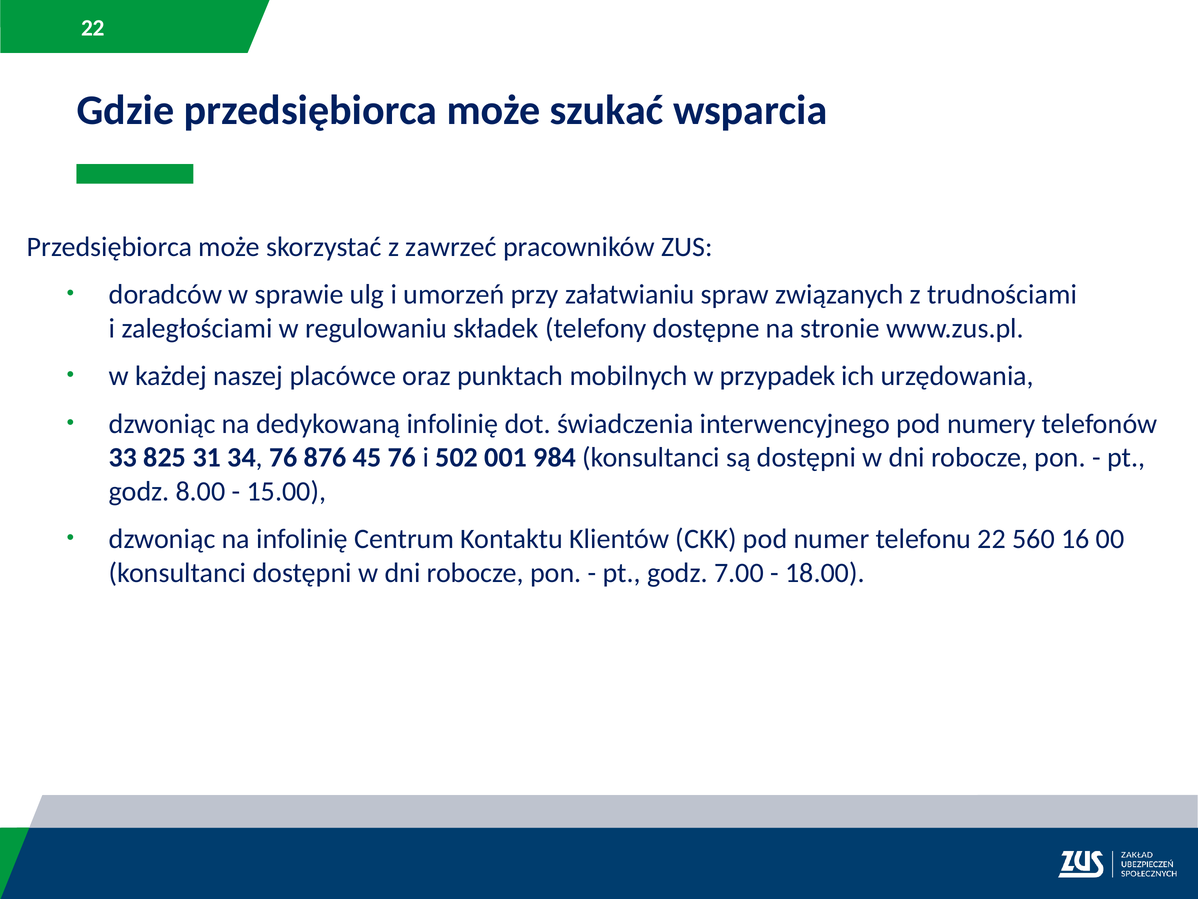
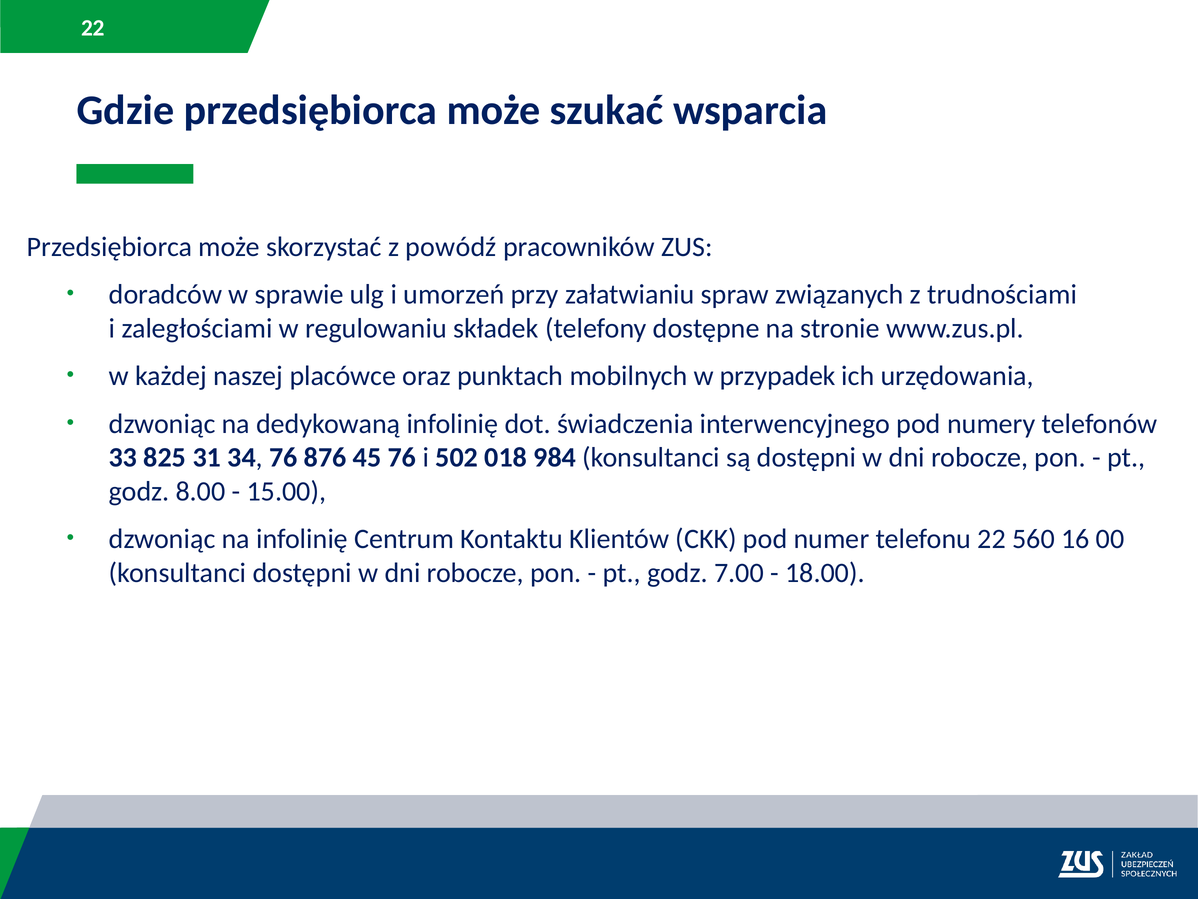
zawrzeć: zawrzeć -> powódź
001: 001 -> 018
